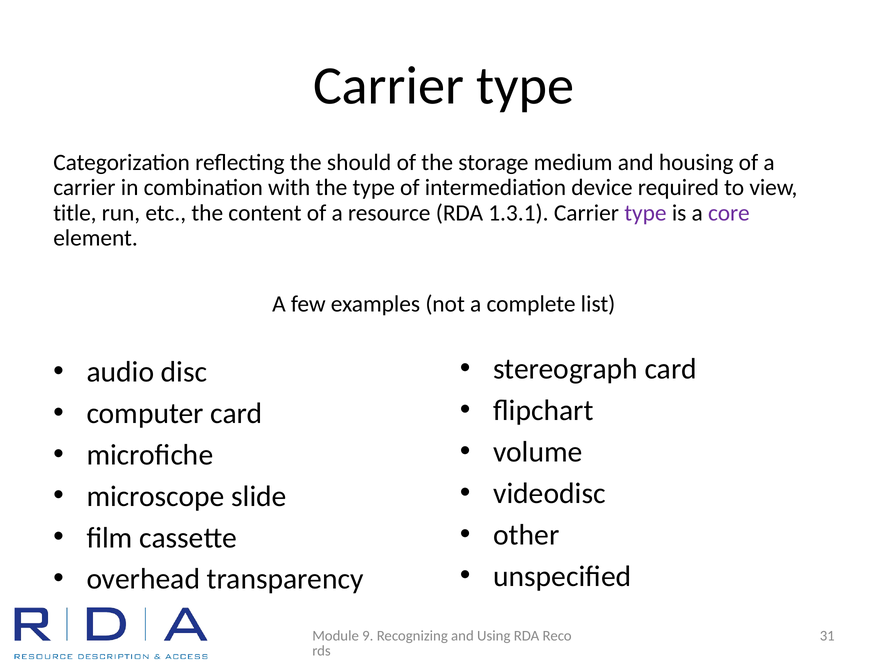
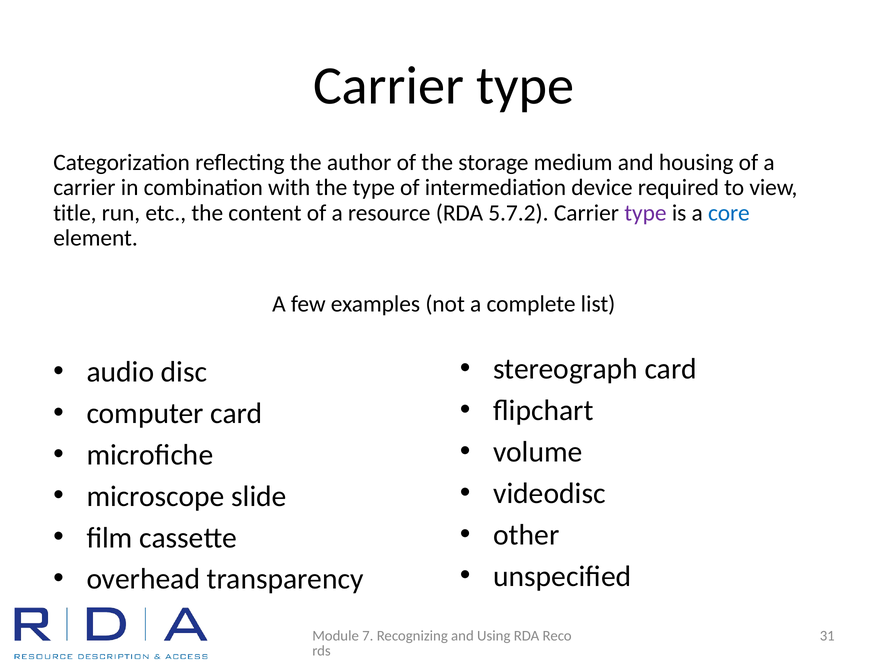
should: should -> author
1.3.1: 1.3.1 -> 5.7.2
core colour: purple -> blue
9: 9 -> 7
